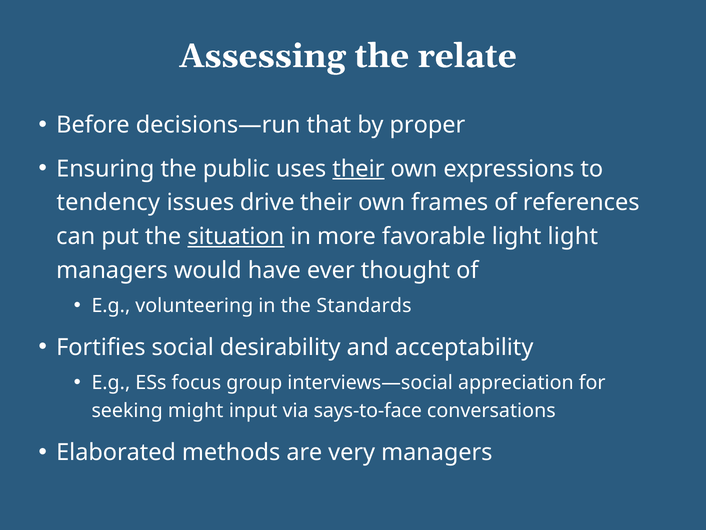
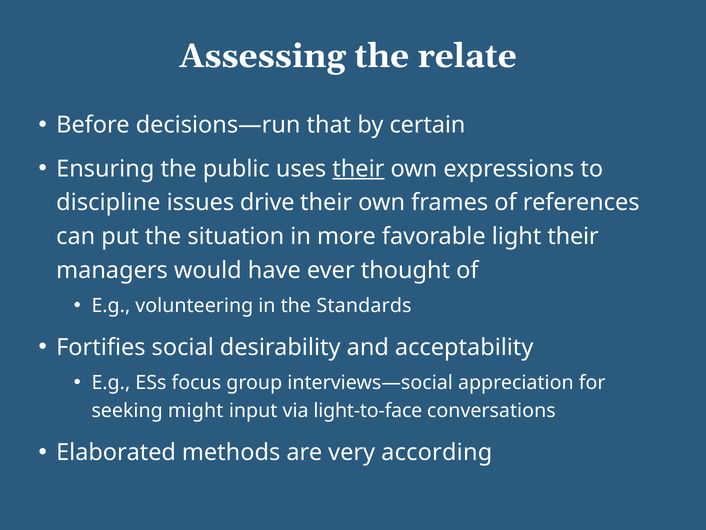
proper: proper -> certain
tendency: tendency -> discipline
situation underline: present -> none
light light: light -> their
says-to-face: says-to-face -> light-to-face
very managers: managers -> according
